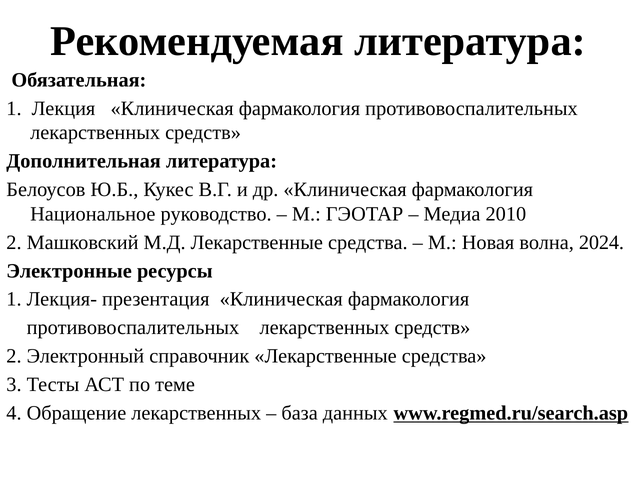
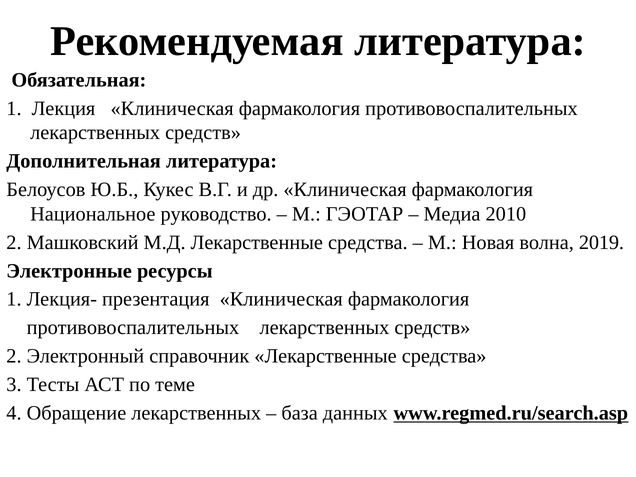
2024: 2024 -> 2019
